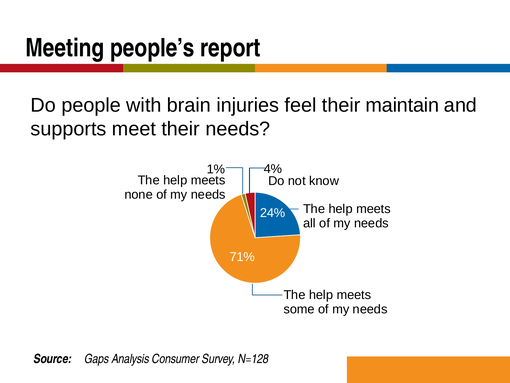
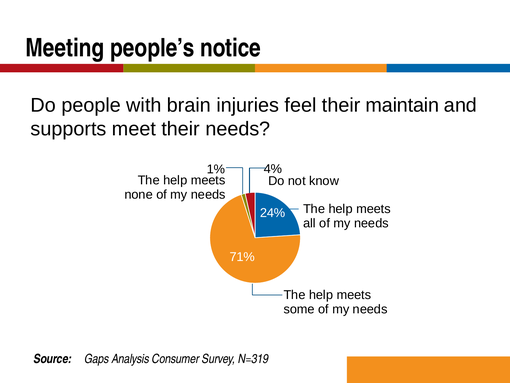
report: report -> notice
N=128: N=128 -> N=319
